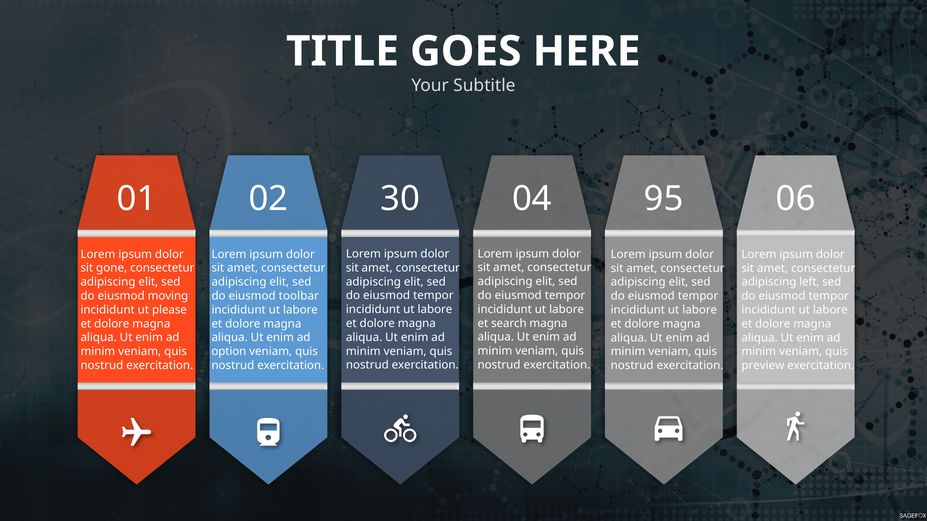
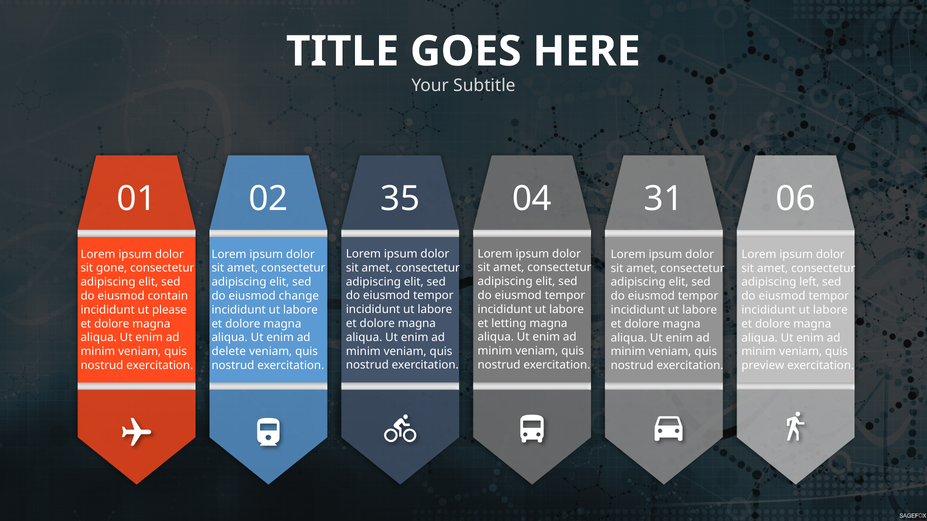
30: 30 -> 35
95: 95 -> 31
moving: moving -> contain
toolbar: toolbar -> change
search: search -> letting
option: option -> delete
